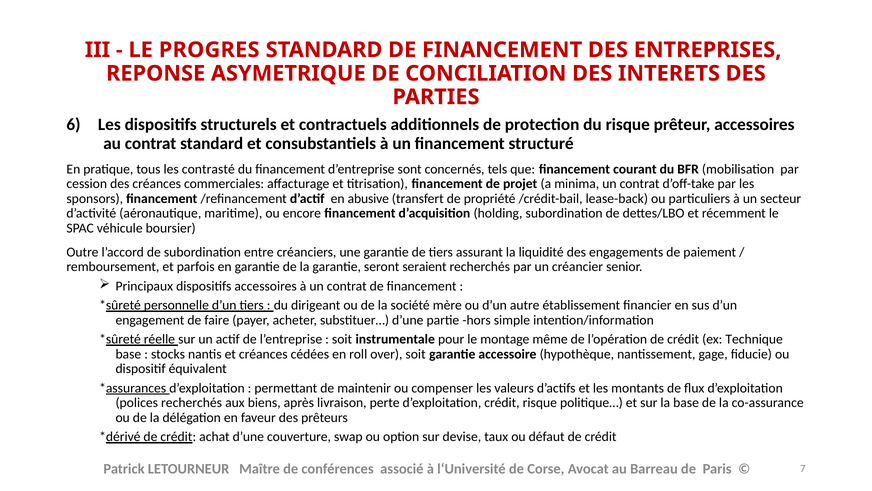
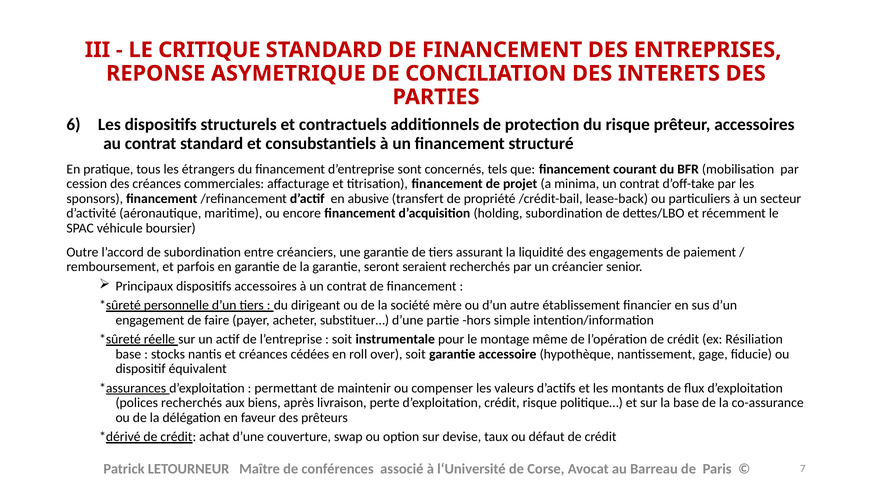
PROGRES: PROGRES -> CRITIQUE
contrasté: contrasté -> étrangers
Technique: Technique -> Résiliation
